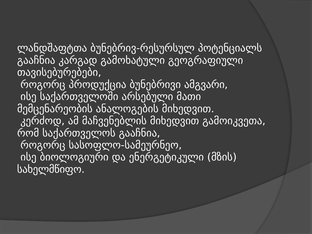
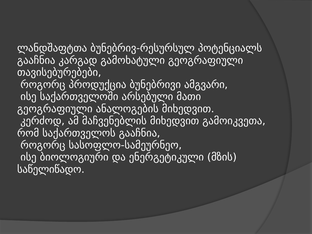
მემცენარეობის at (55, 109): მემცენარეობის -> გეოგრაფიული
სახელმწიფო: სახელმწიფო -> საწელიწადო
